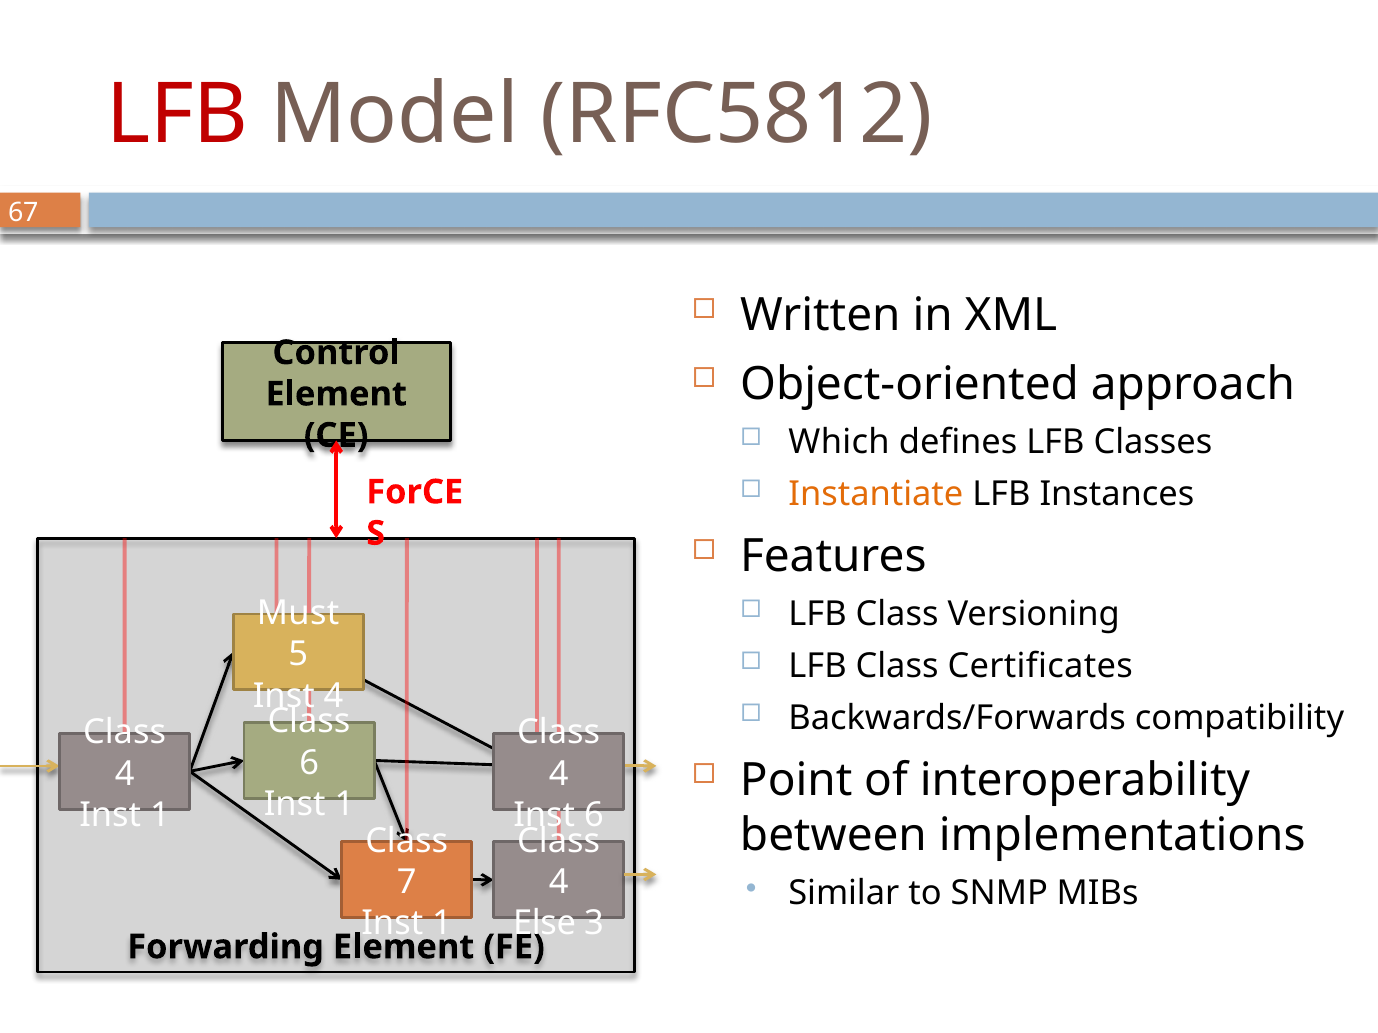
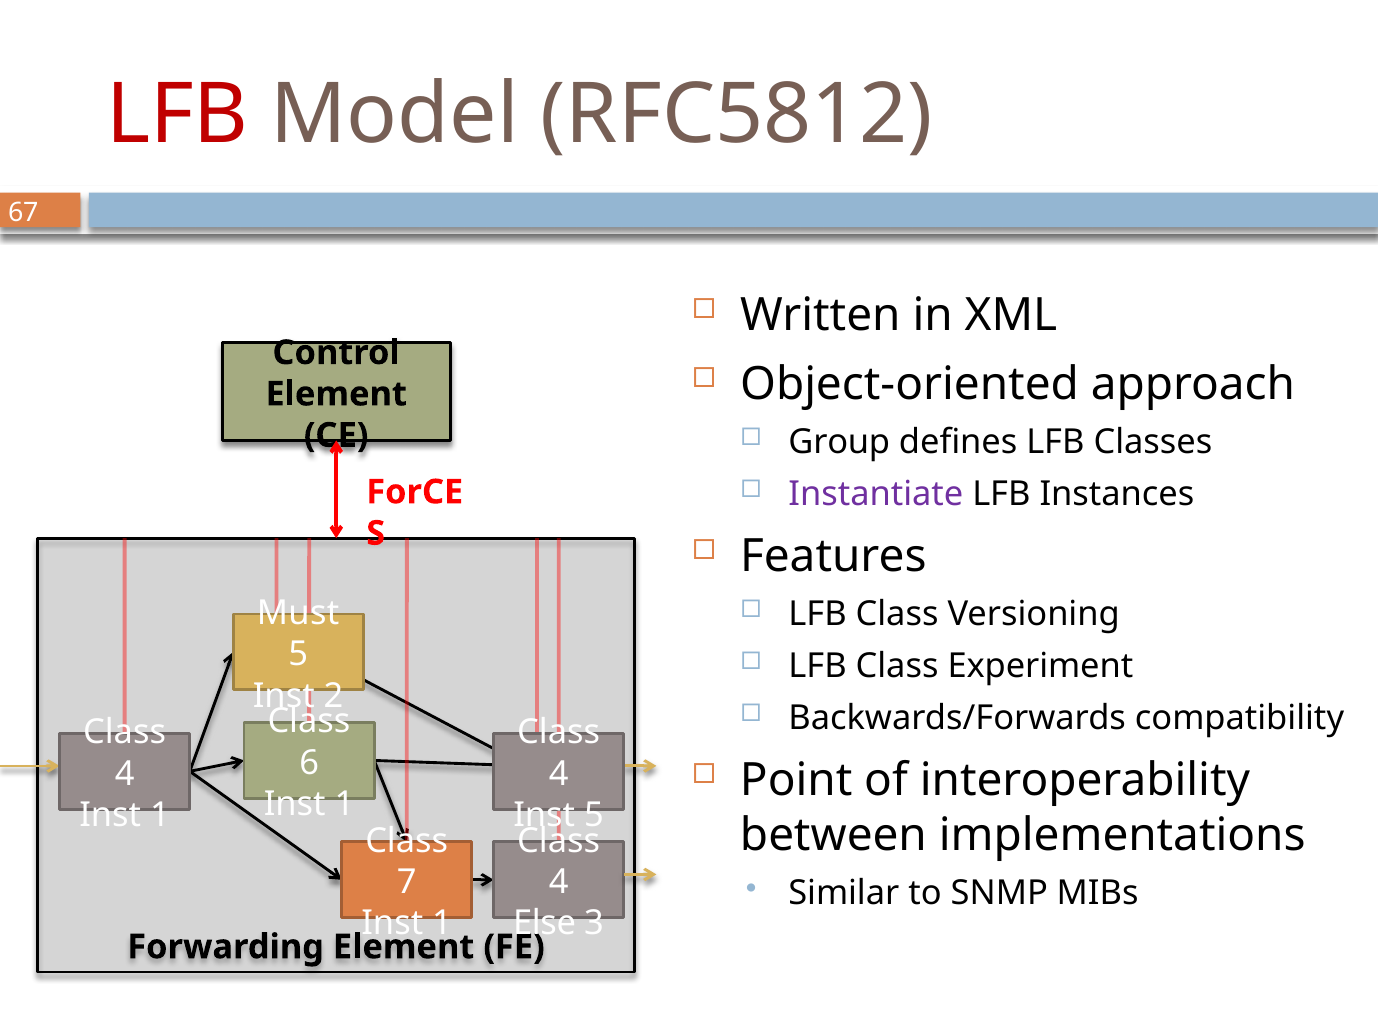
Which: Which -> Group
Instantiate colour: orange -> purple
Certificates: Certificates -> Experiment
Inst 4: 4 -> 2
Inst 6: 6 -> 5
